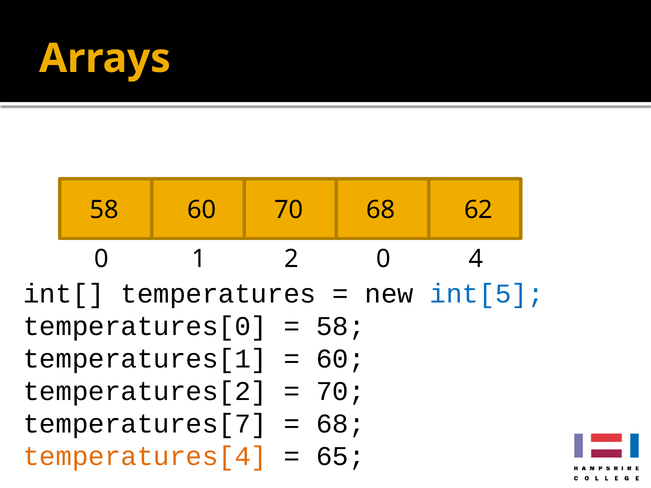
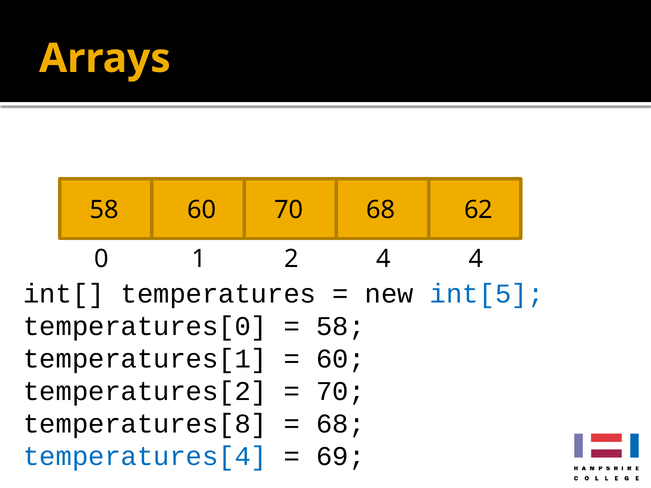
2 0: 0 -> 4
temperatures[7: temperatures[7 -> temperatures[8
temperatures[4 colour: orange -> blue
65: 65 -> 69
